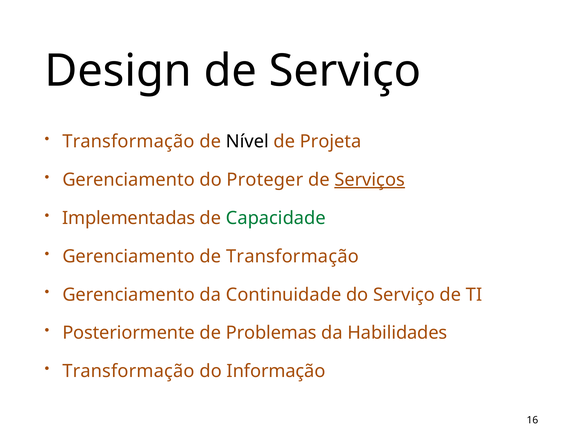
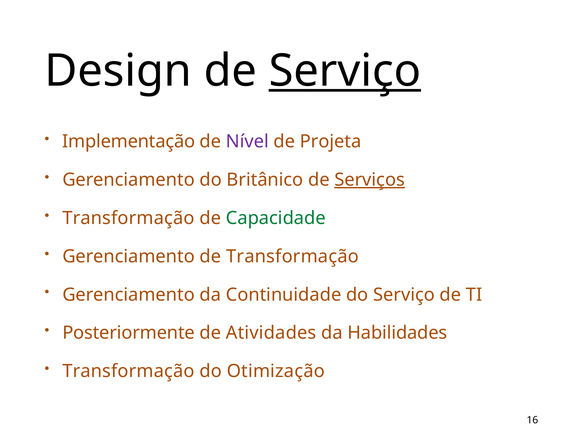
Serviço at (345, 71) underline: none -> present
Transformação at (129, 142): Transformação -> Implementação
Nível colour: black -> purple
Proteger: Proteger -> Britânico
Implementadas at (129, 218): Implementadas -> Transformação
Problemas: Problemas -> Atividades
Informação: Informação -> Otimização
